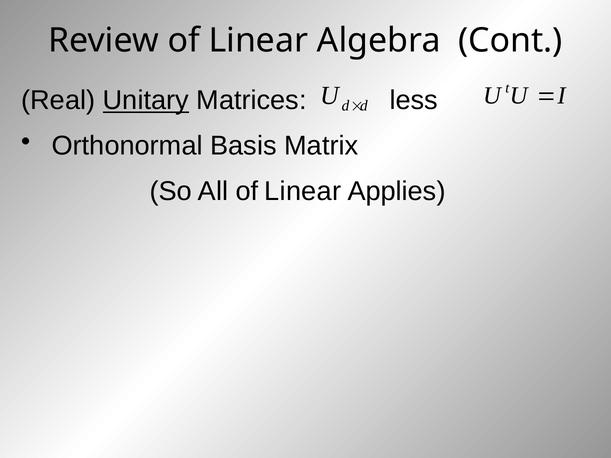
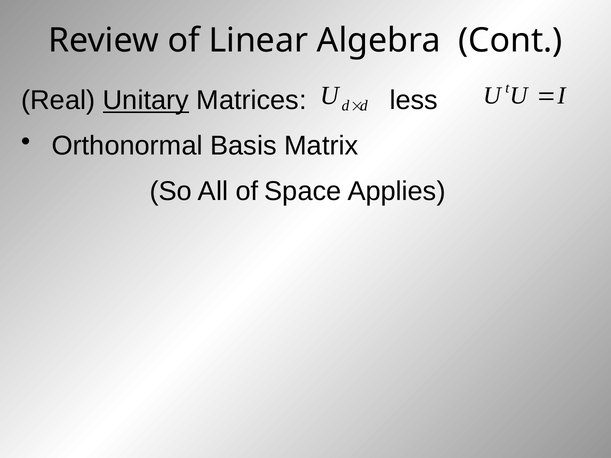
All of Linear: Linear -> Space
